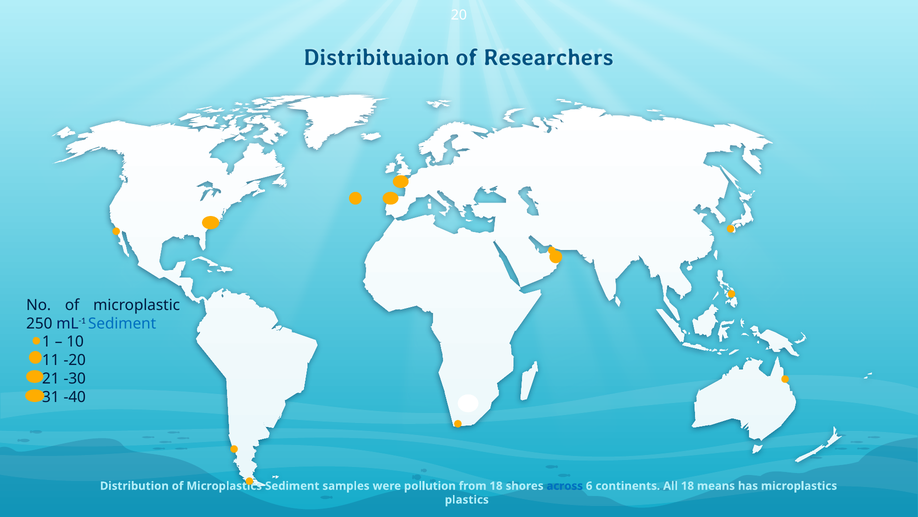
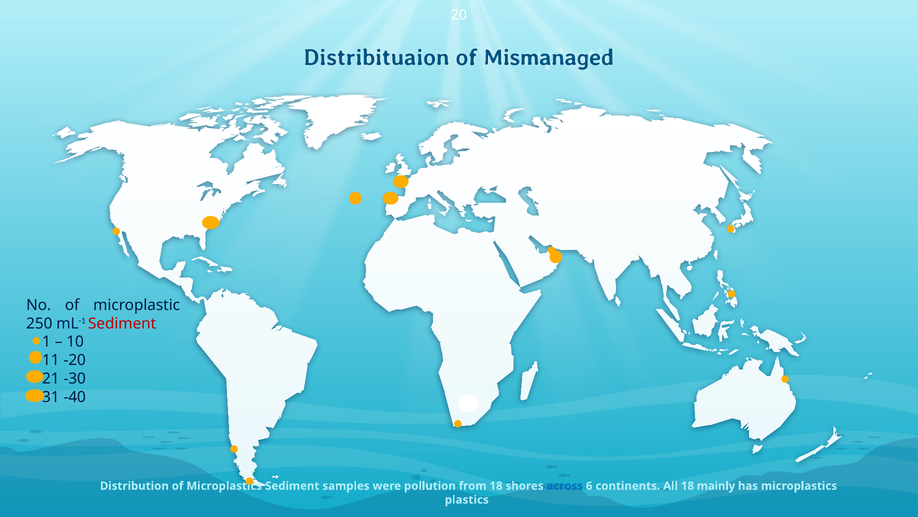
Researchers: Researchers -> Mismanaged
Sediment at (122, 323) colour: blue -> red
means: means -> mainly
